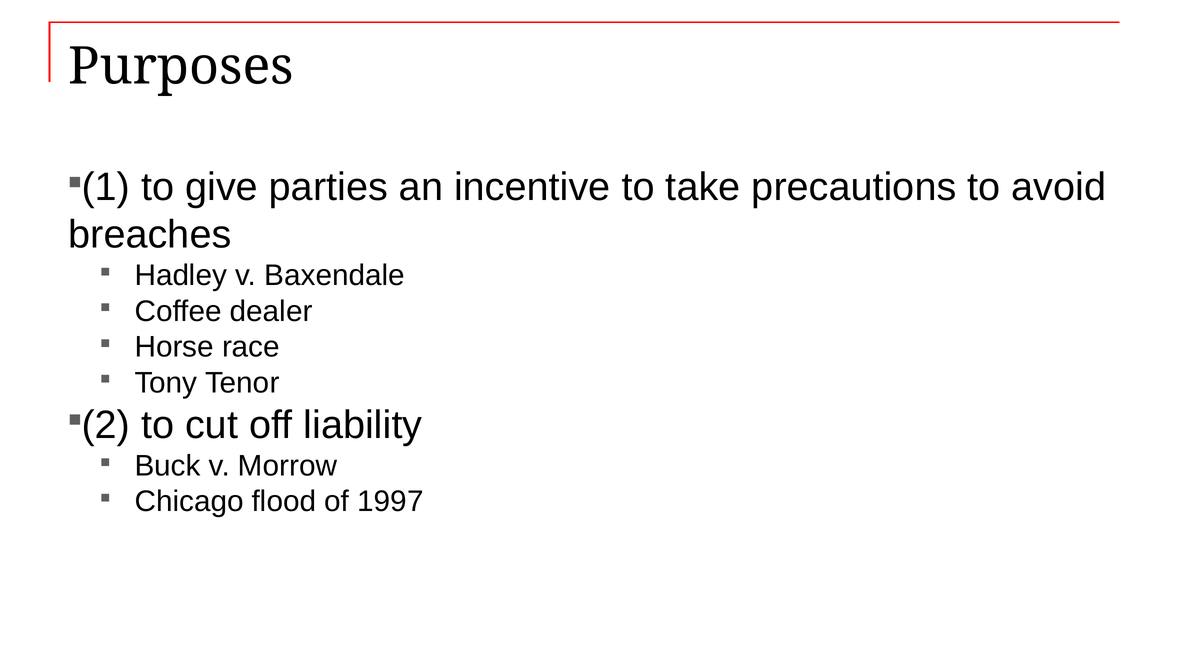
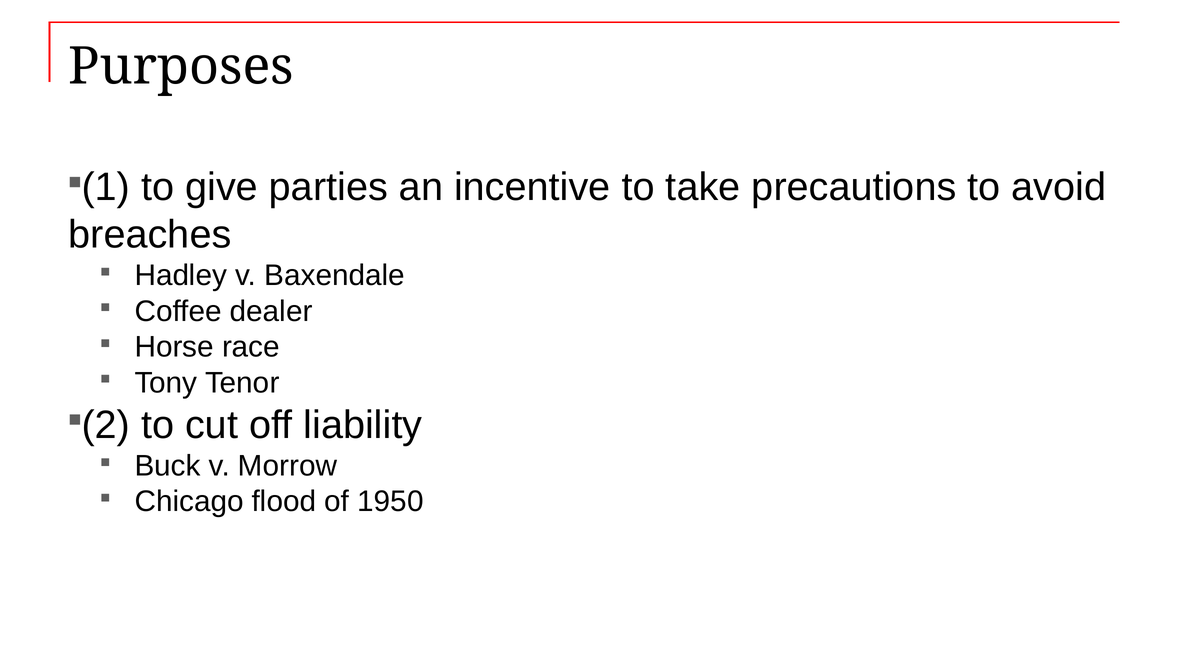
1997: 1997 -> 1950
